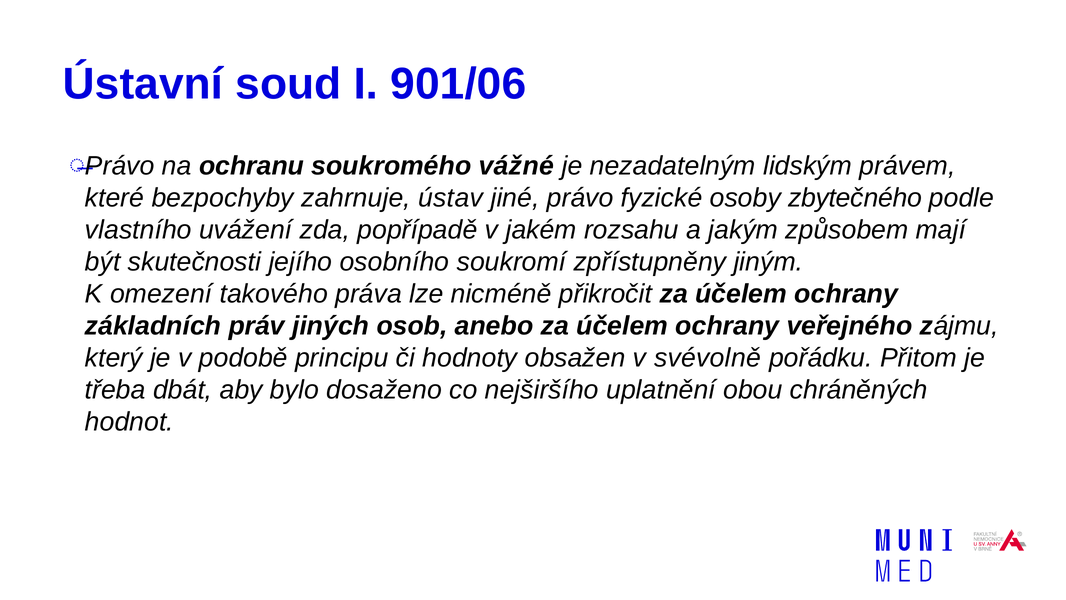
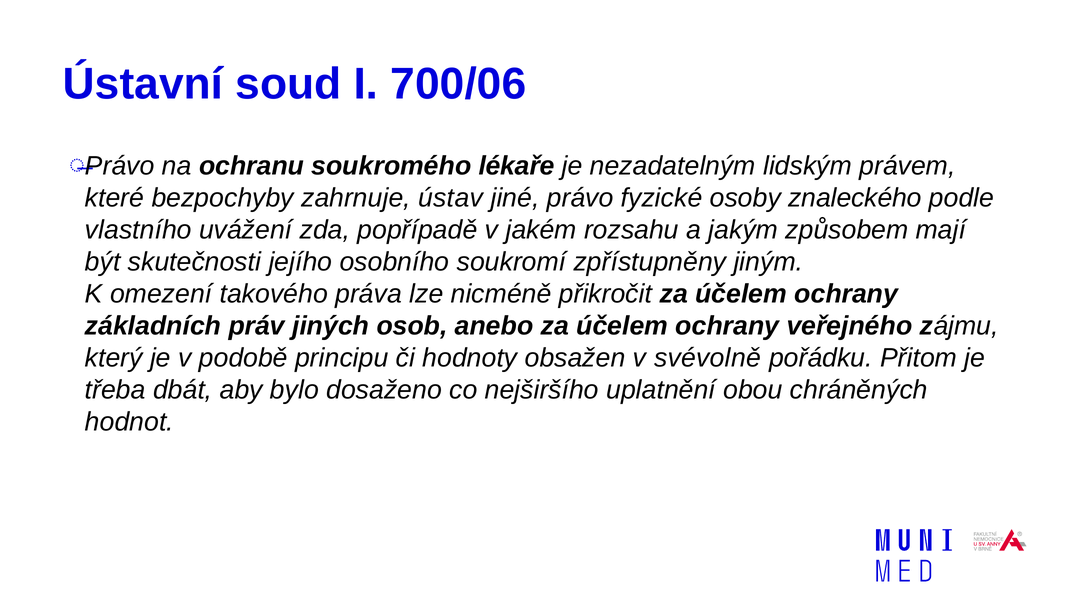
901/06: 901/06 -> 700/06
vážné: vážné -> lékaře
zbytečného: zbytečného -> znaleckého
